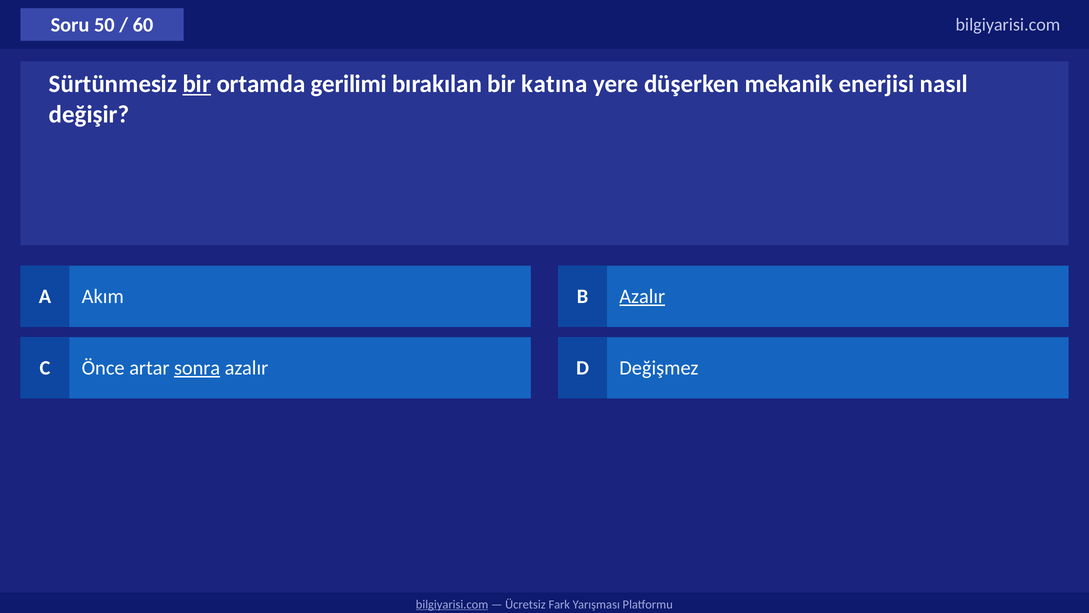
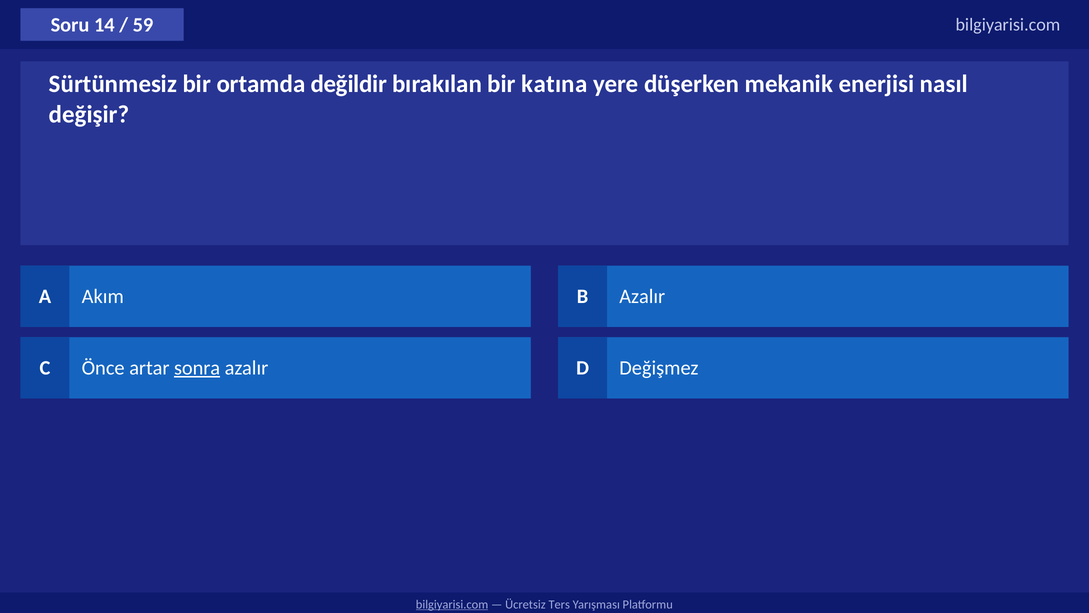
50: 50 -> 14
60: 60 -> 59
bir at (197, 84) underline: present -> none
gerilimi: gerilimi -> değildir
Azalır at (642, 296) underline: present -> none
Fark: Fark -> Ters
